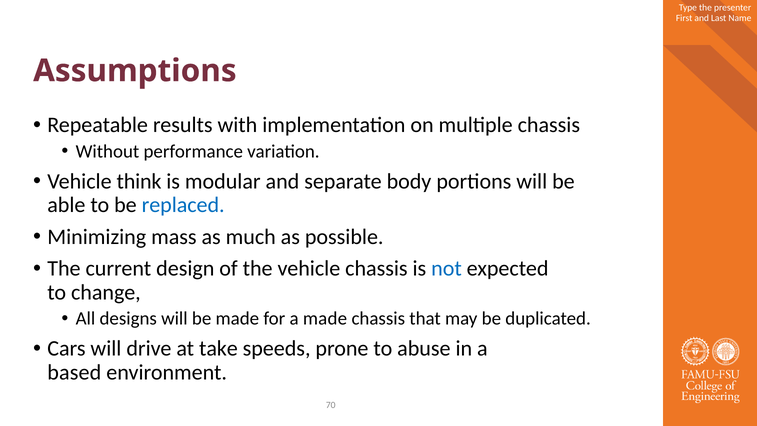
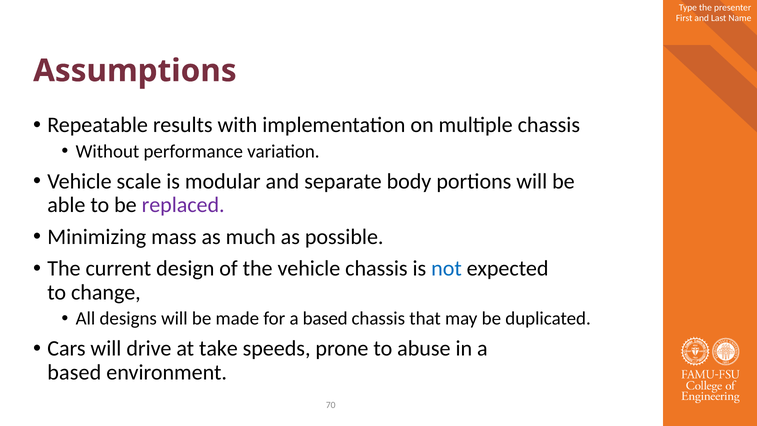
think: think -> scale
replaced colour: blue -> purple
for a made: made -> based
